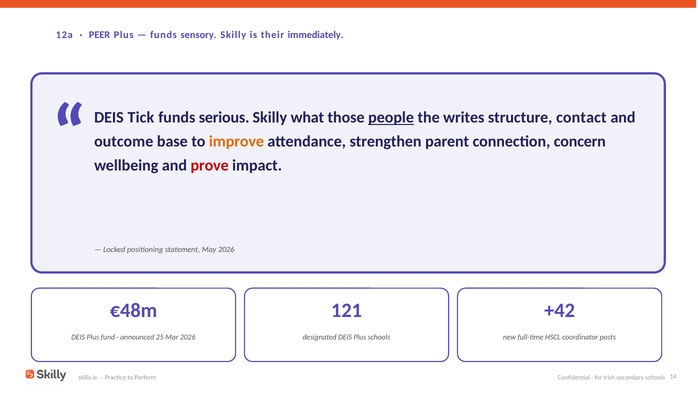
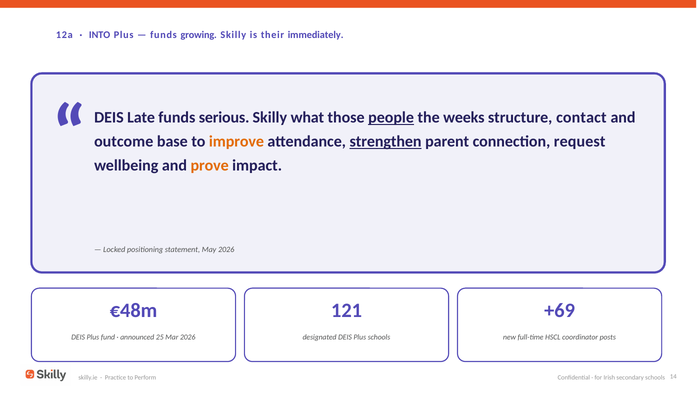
PEER: PEER -> INTO
sensory: sensory -> growing
Tick: Tick -> Late
writes: writes -> weeks
strengthen underline: none -> present
concern: concern -> request
prove colour: red -> orange
+42: +42 -> +69
